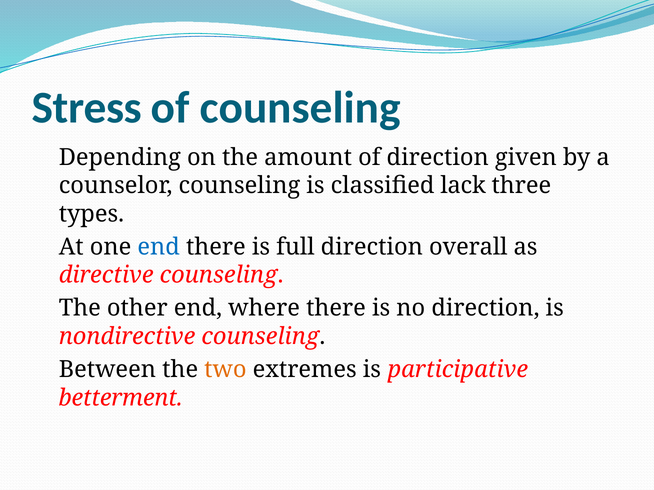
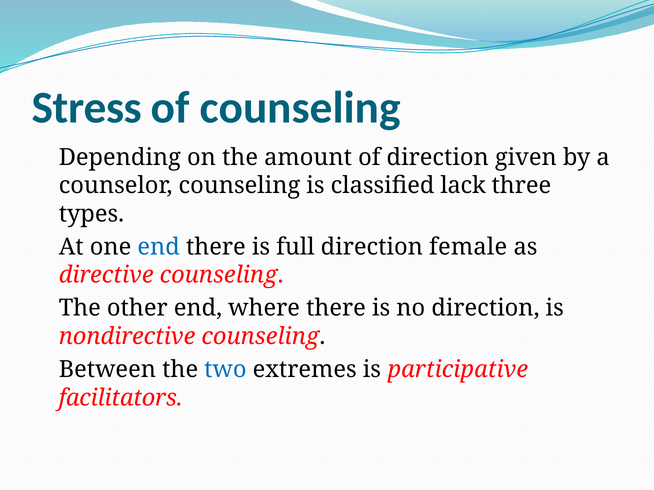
overall: overall -> female
two colour: orange -> blue
betterment: betterment -> facilitators
